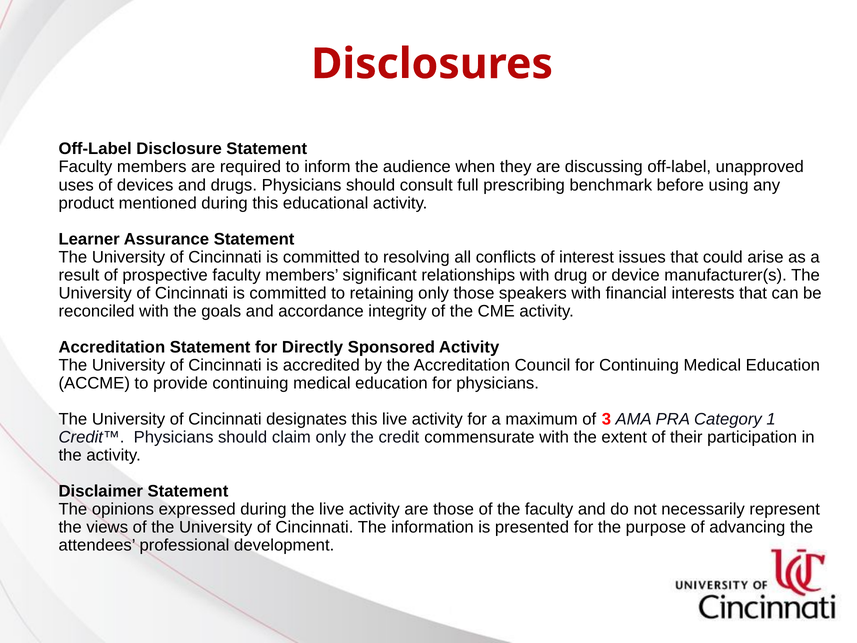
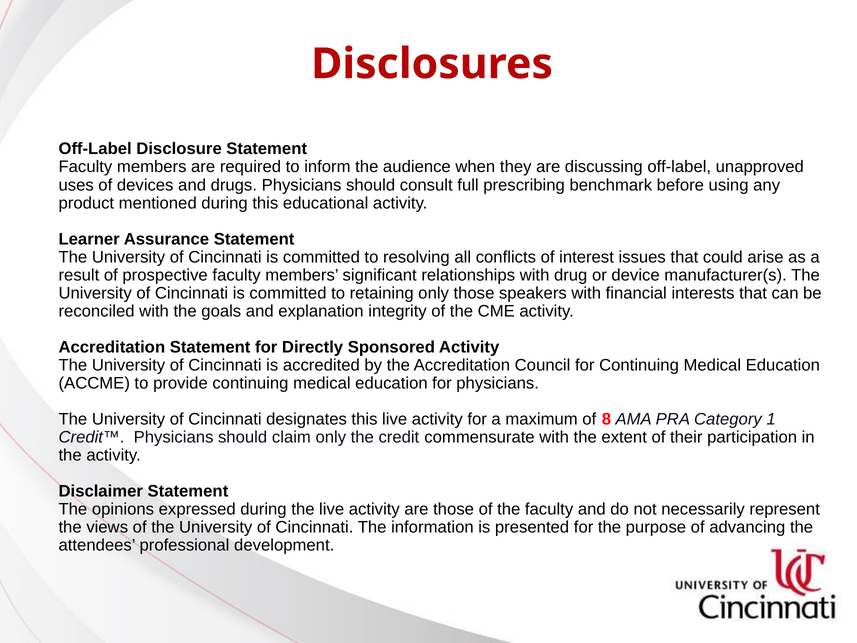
accordance: accordance -> explanation
3: 3 -> 8
